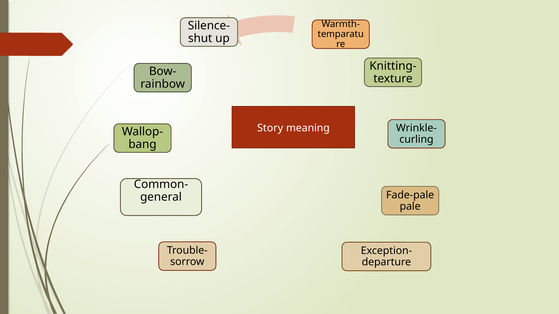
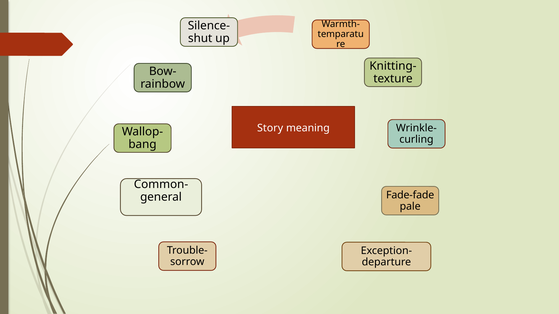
Fade-pale: Fade-pale -> Fade-fade
